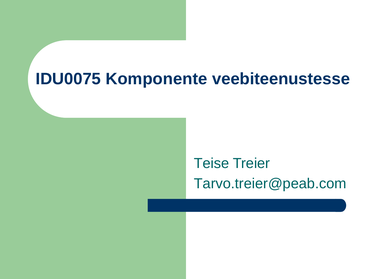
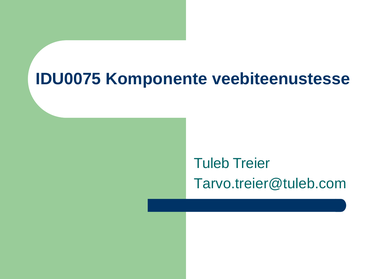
Teise: Teise -> Tuleb
Tarvo.treier@peab.com: Tarvo.treier@peab.com -> Tarvo.treier@tuleb.com
